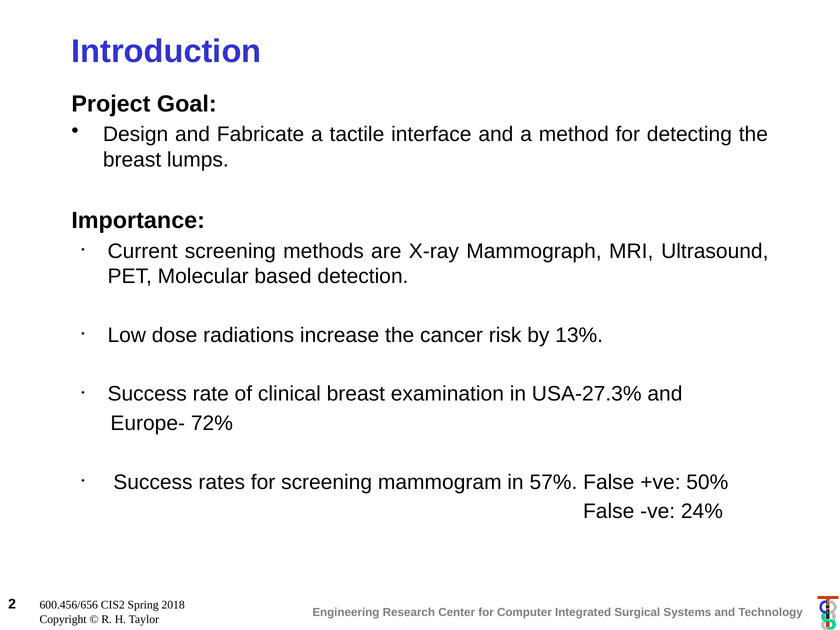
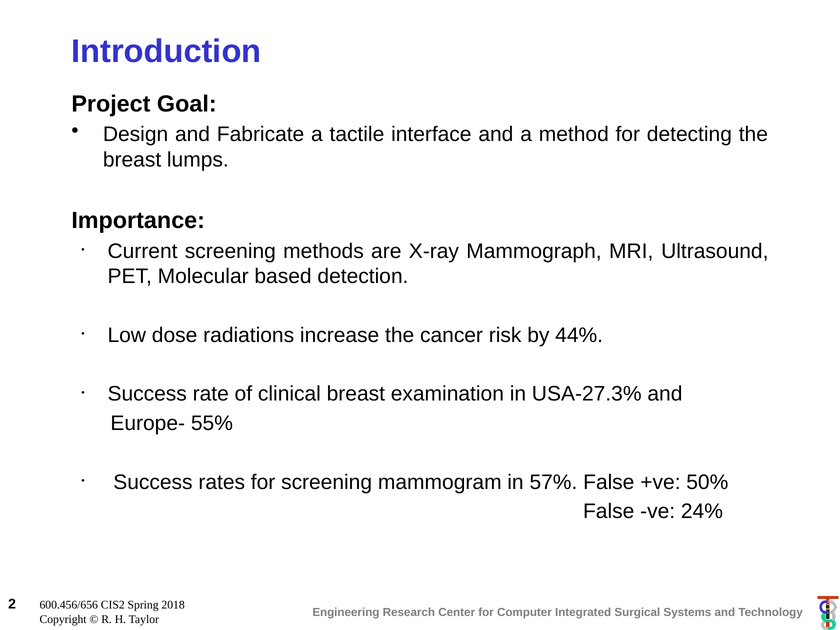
13%: 13% -> 44%
72%: 72% -> 55%
